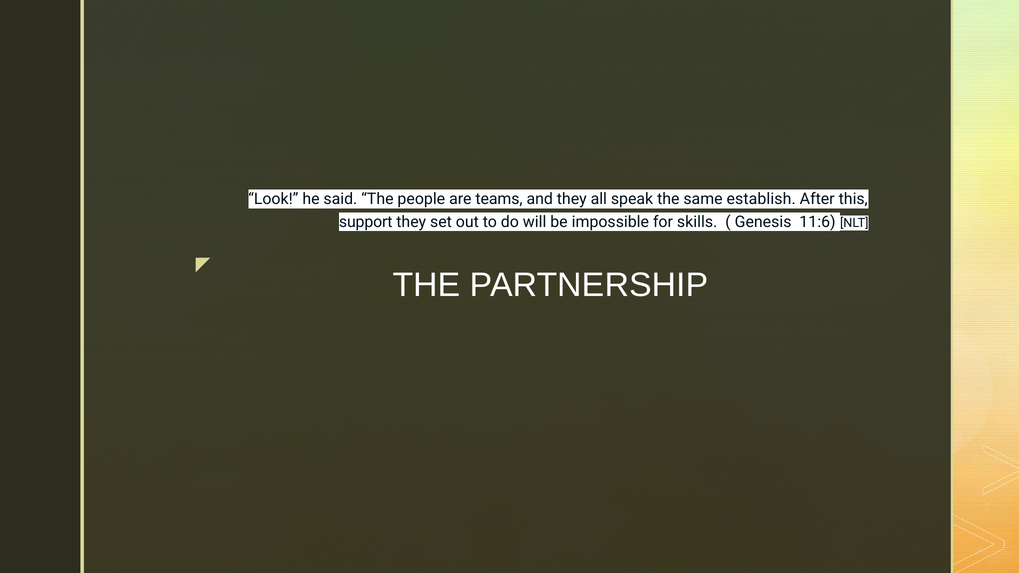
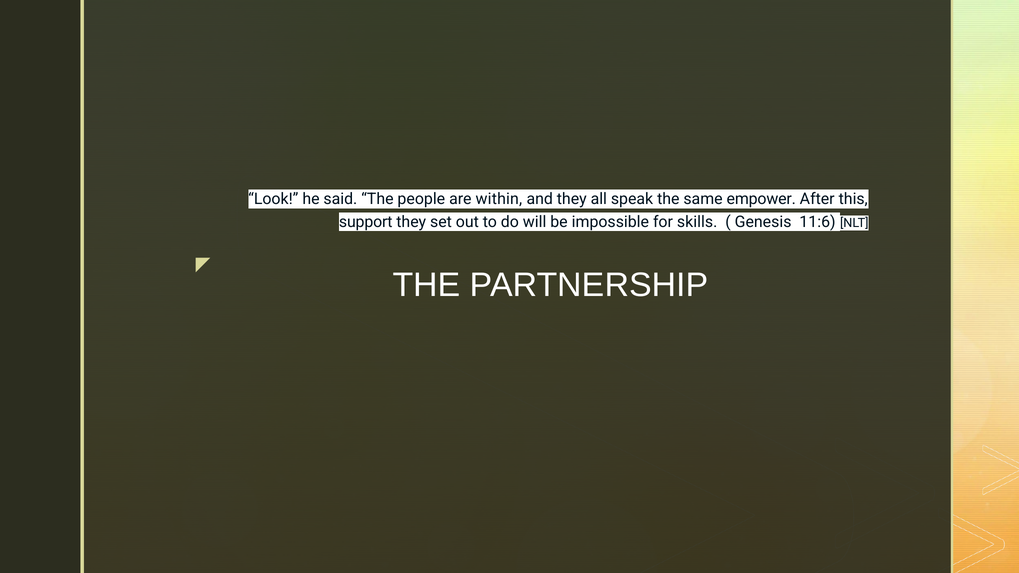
teams: teams -> within
establish: establish -> empower
